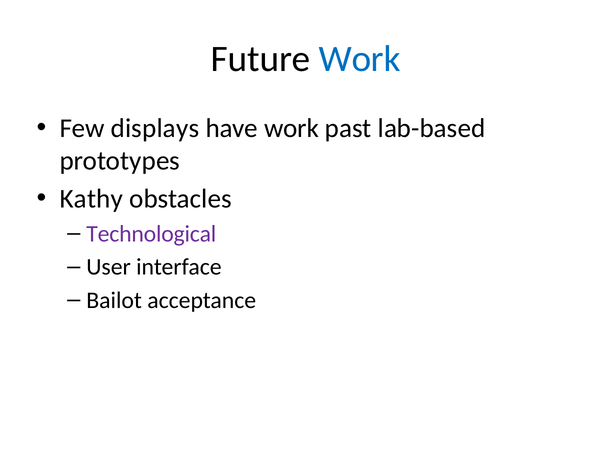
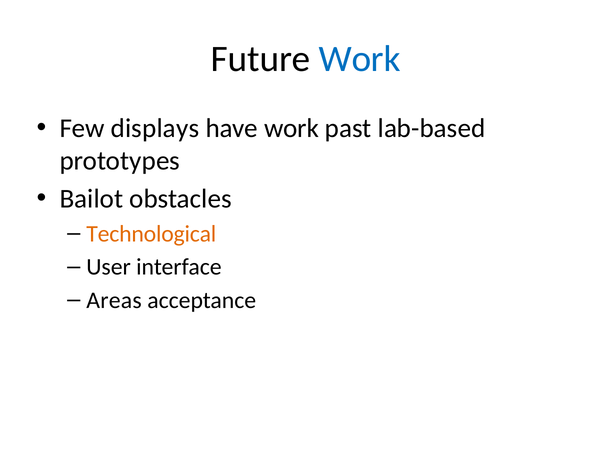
Kathy: Kathy -> Bailot
Technological colour: purple -> orange
Bailot: Bailot -> Areas
